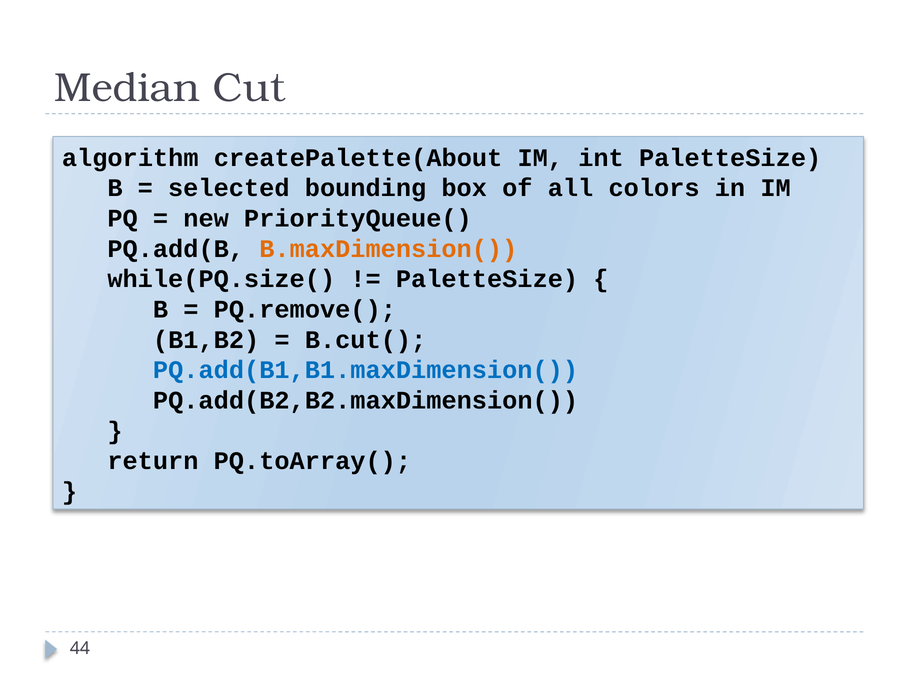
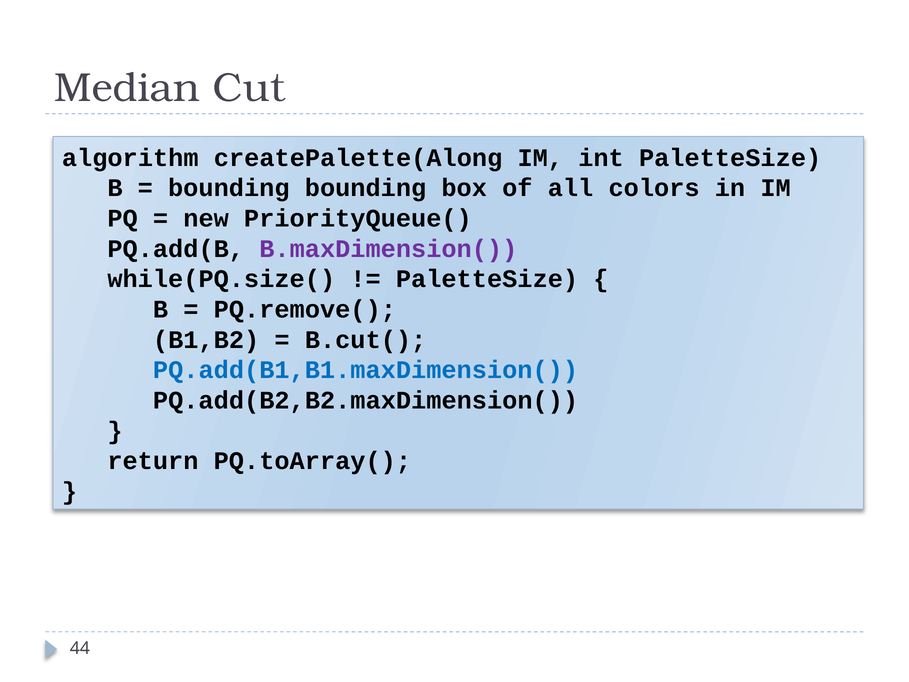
createPalette(About: createPalette(About -> createPalette(Along
selected at (229, 188): selected -> bounding
B.maxDimension( colour: orange -> purple
